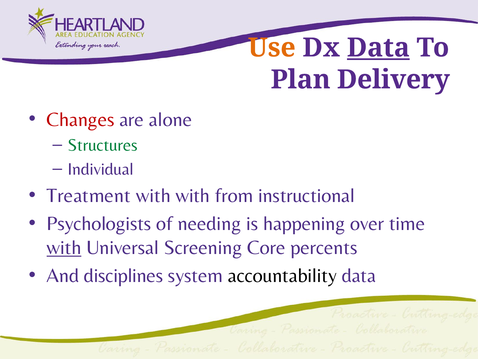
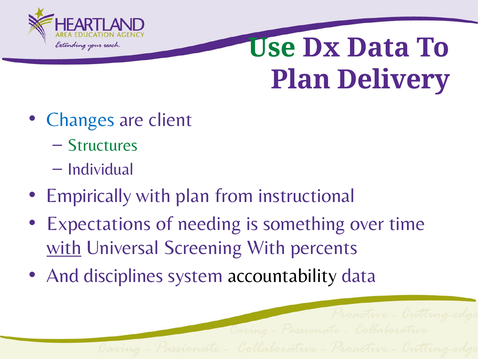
Use colour: orange -> green
Data at (378, 48) underline: present -> none
Changes colour: red -> blue
alone: alone -> client
Treatment: Treatment -> Empirically
with with: with -> plan
Psychologists: Psychologists -> Expectations
happening: happening -> something
Screening Core: Core -> With
